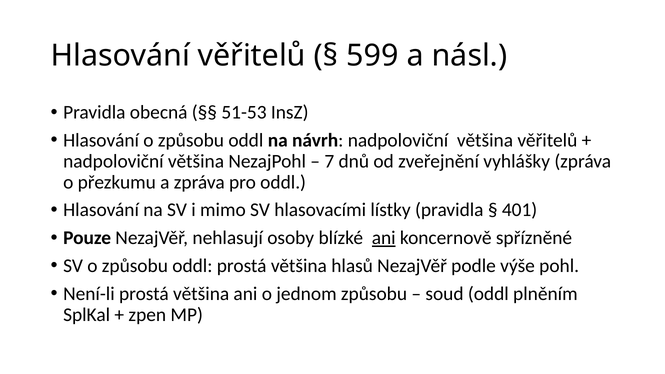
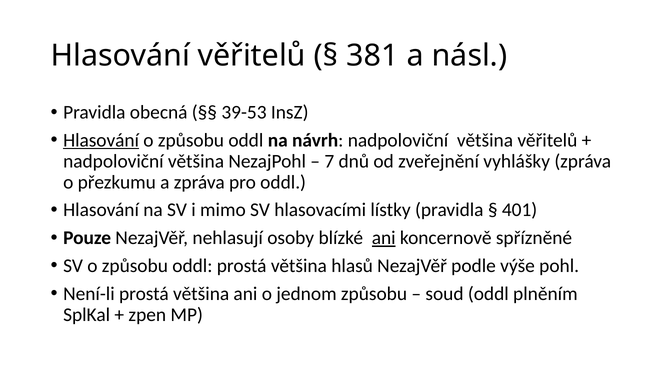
599: 599 -> 381
51-53: 51-53 -> 39-53
Hlasování at (101, 140) underline: none -> present
